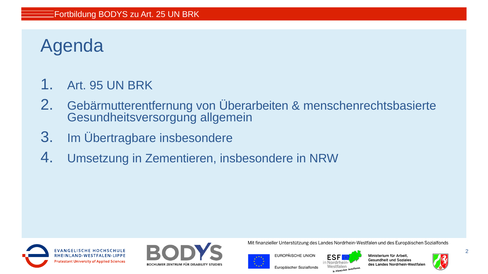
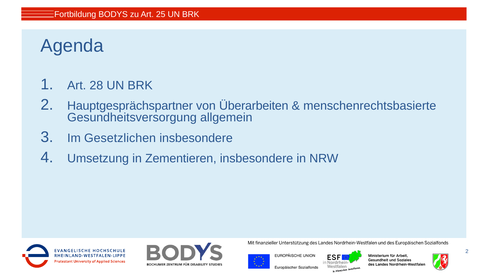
95: 95 -> 28
Gebärmutterentfernung: Gebärmutterentfernung -> Hauptgesprächspartner
Übertragbare: Übertragbare -> Gesetzlichen
